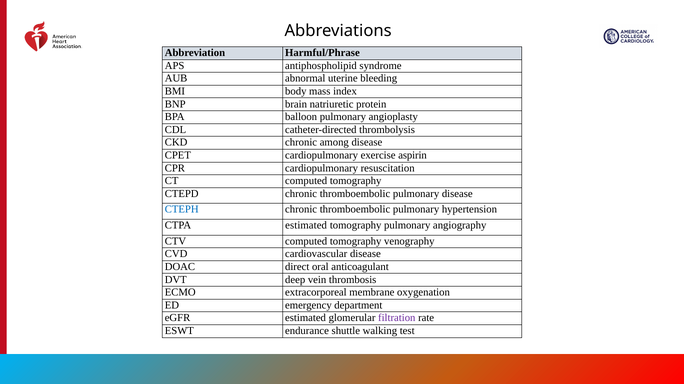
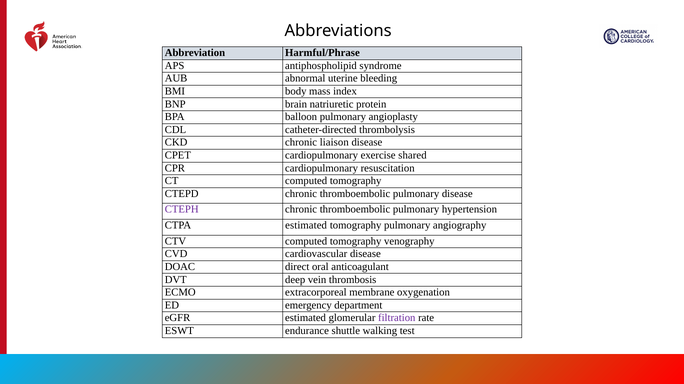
among: among -> liaison
aspirin: aspirin -> shared
CTEPH colour: blue -> purple
